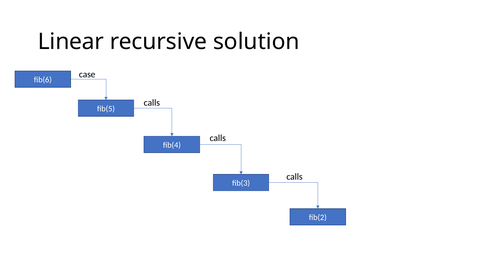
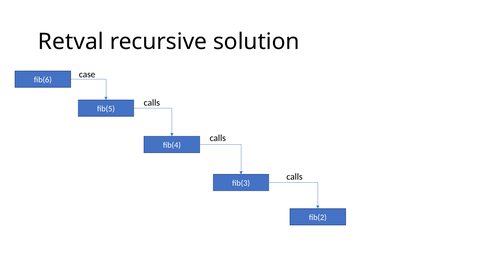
Linear: Linear -> Retval
